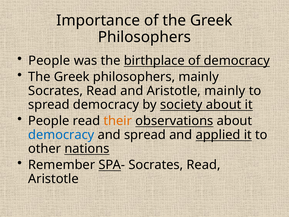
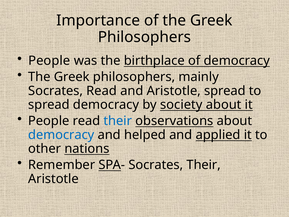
Aristotle mainly: mainly -> spread
their at (118, 121) colour: orange -> blue
and spread: spread -> helped
SPA- Socrates Read: Read -> Their
